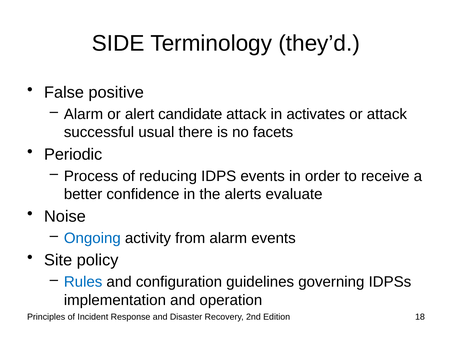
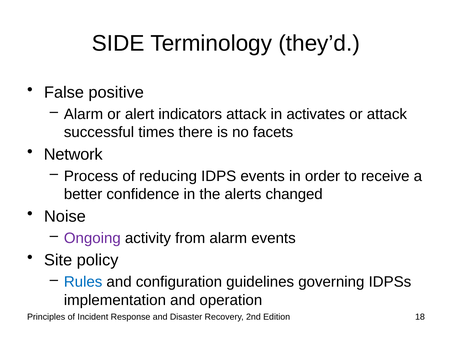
candidate: candidate -> indicators
usual: usual -> times
Periodic: Periodic -> Network
evaluate: evaluate -> changed
Ongoing colour: blue -> purple
